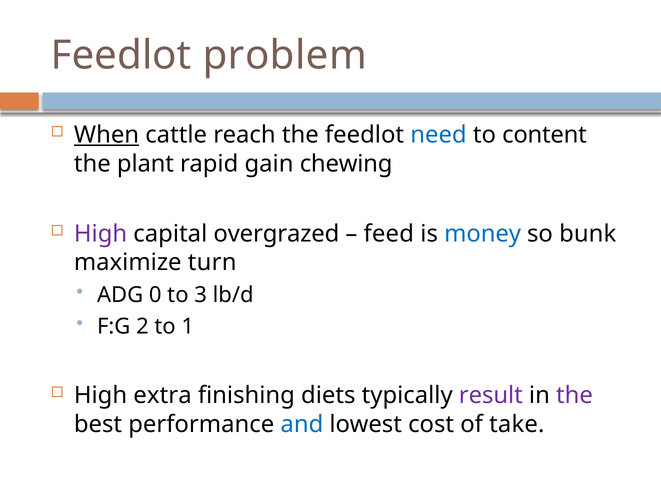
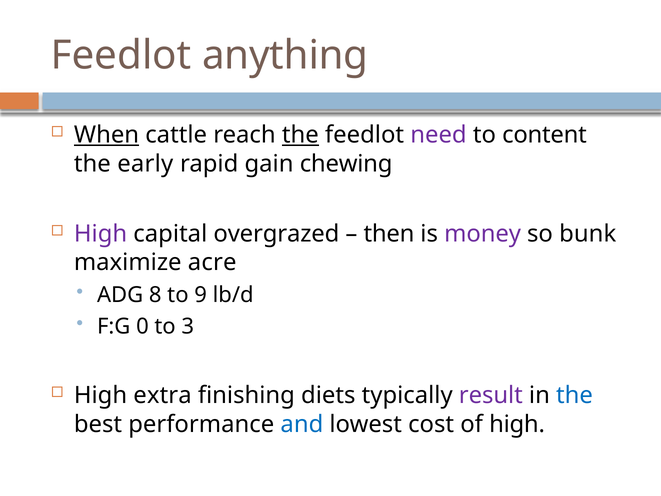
problem: problem -> anything
the at (300, 135) underline: none -> present
need colour: blue -> purple
plant: plant -> early
feed: feed -> then
money colour: blue -> purple
turn: turn -> acre
0: 0 -> 8
3: 3 -> 9
2: 2 -> 0
1: 1 -> 3
the at (574, 395) colour: purple -> blue
of take: take -> high
